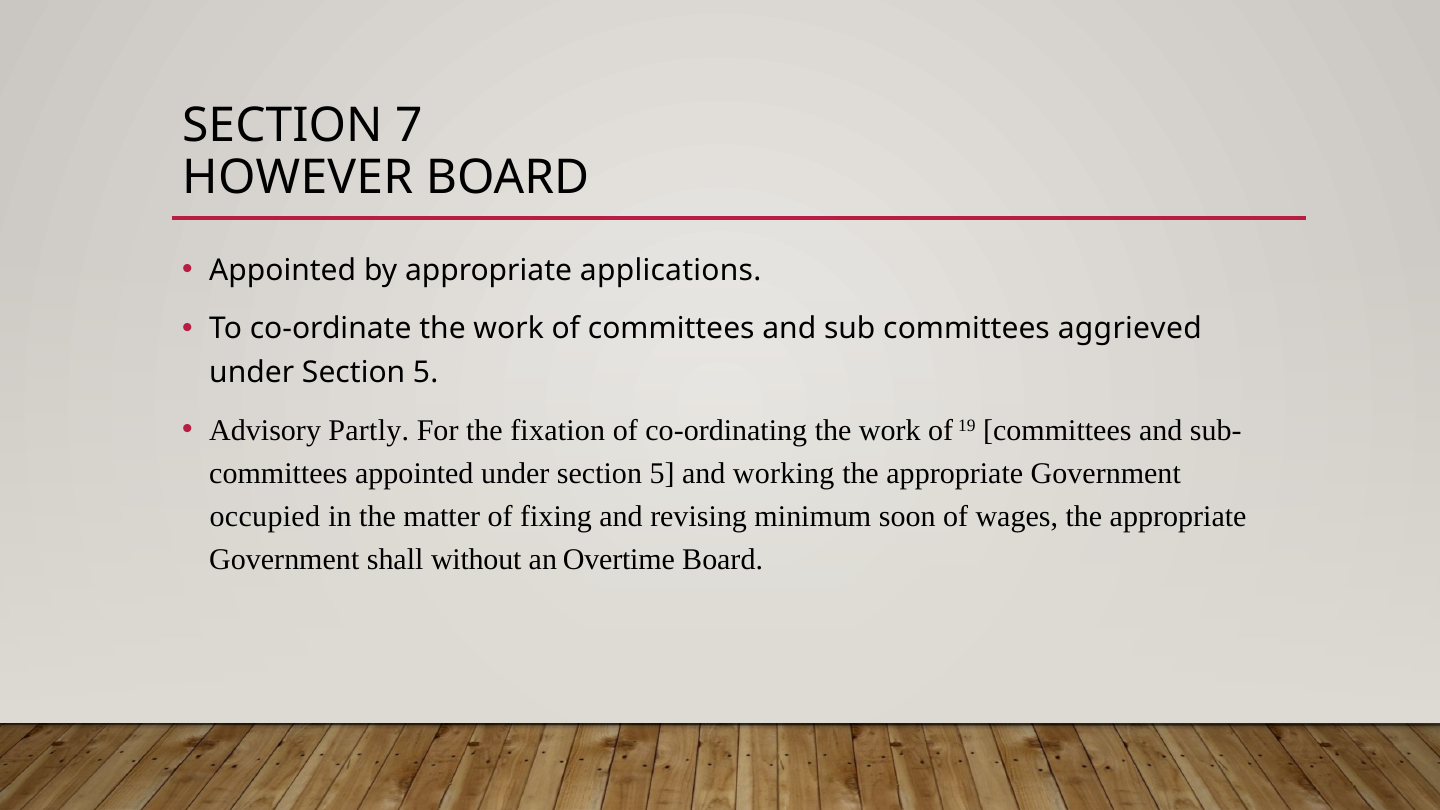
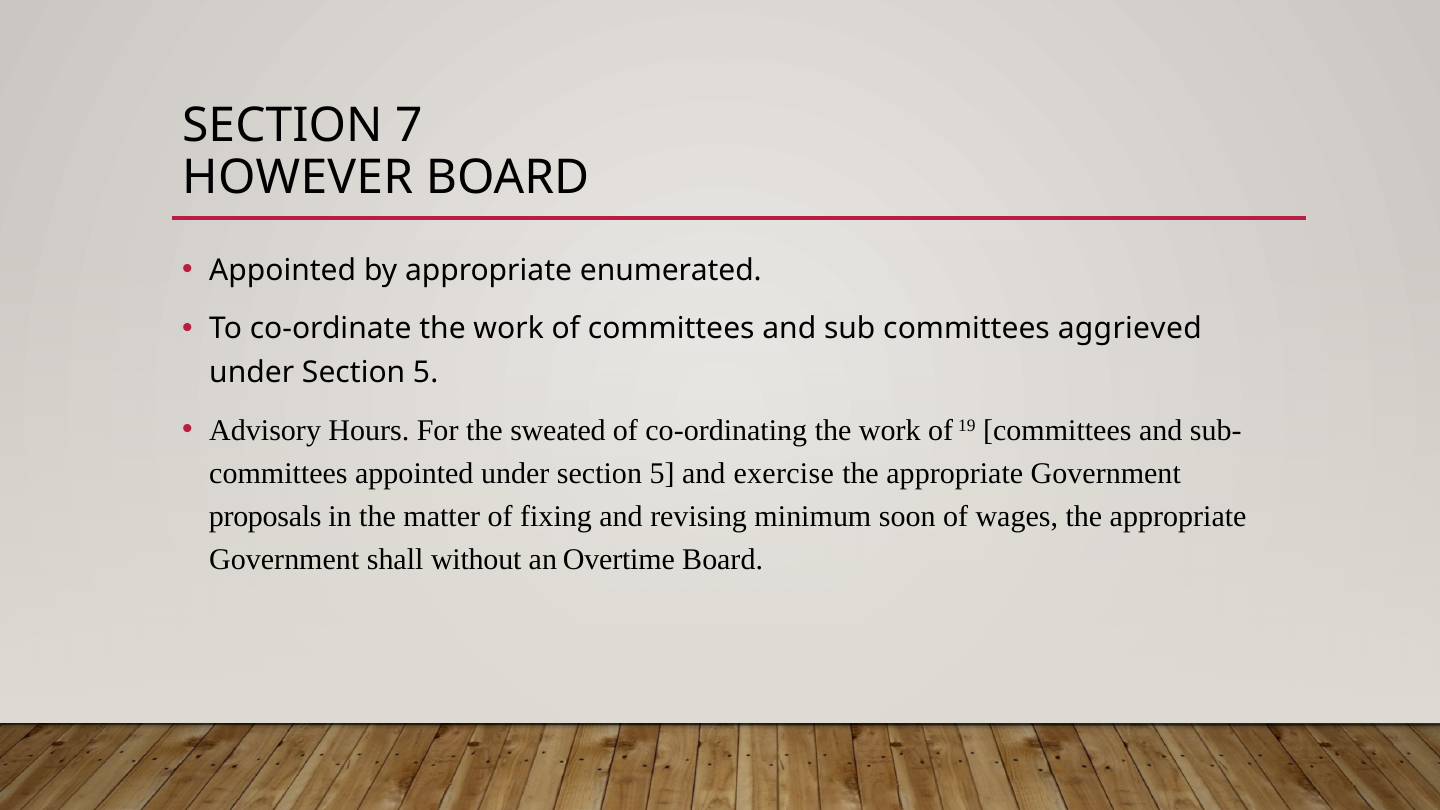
applications: applications -> enumerated
Partly: Partly -> Hours
fixation: fixation -> sweated
working: working -> exercise
occupied: occupied -> proposals
